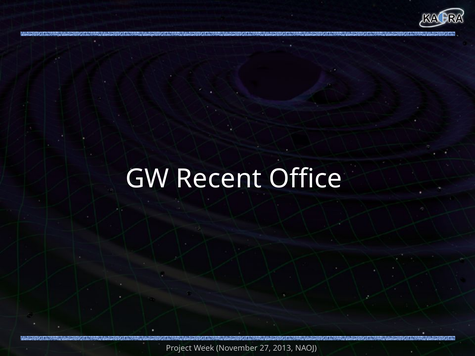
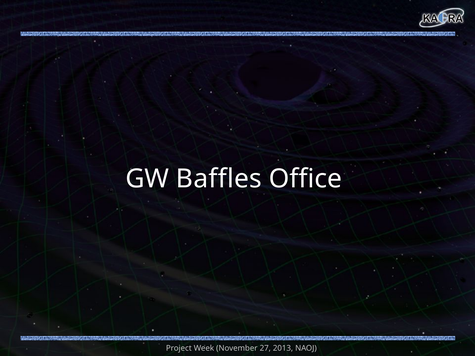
Recent: Recent -> Baffles
